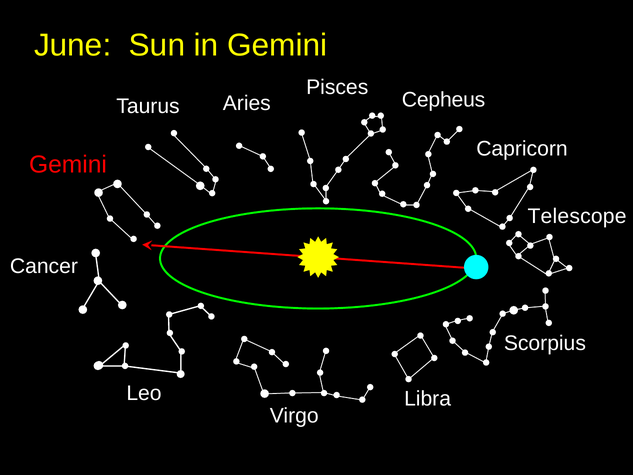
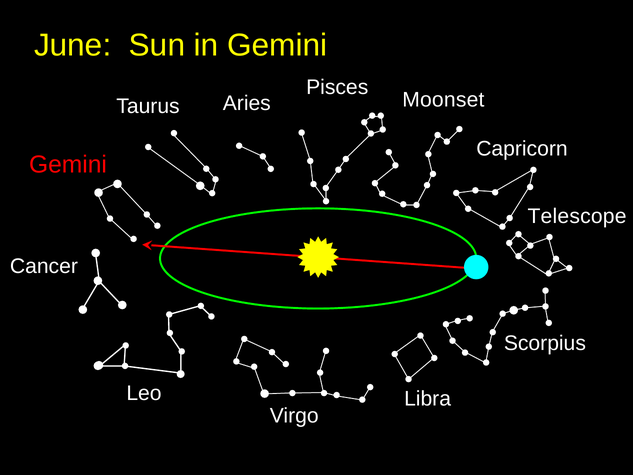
Cepheus: Cepheus -> Moonset
